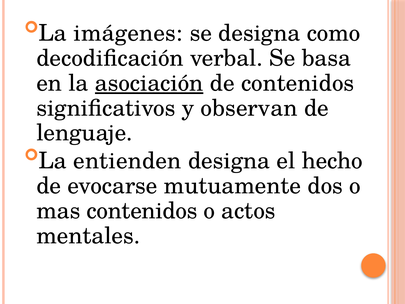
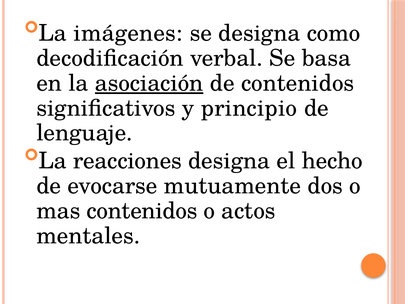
observan: observan -> principio
entienden: entienden -> reacciones
